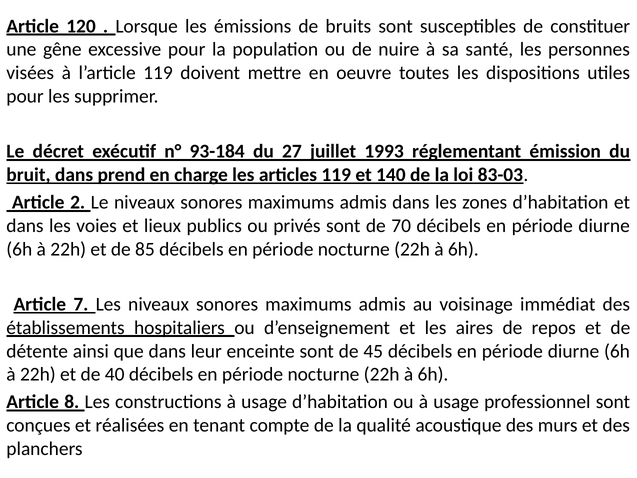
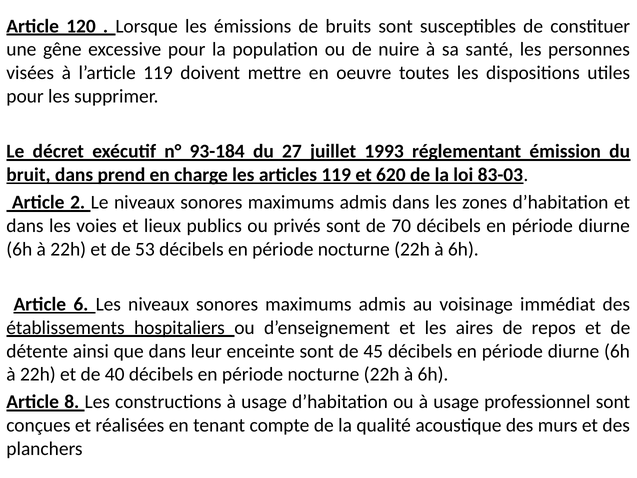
140: 140 -> 620
85: 85 -> 53
7: 7 -> 6
